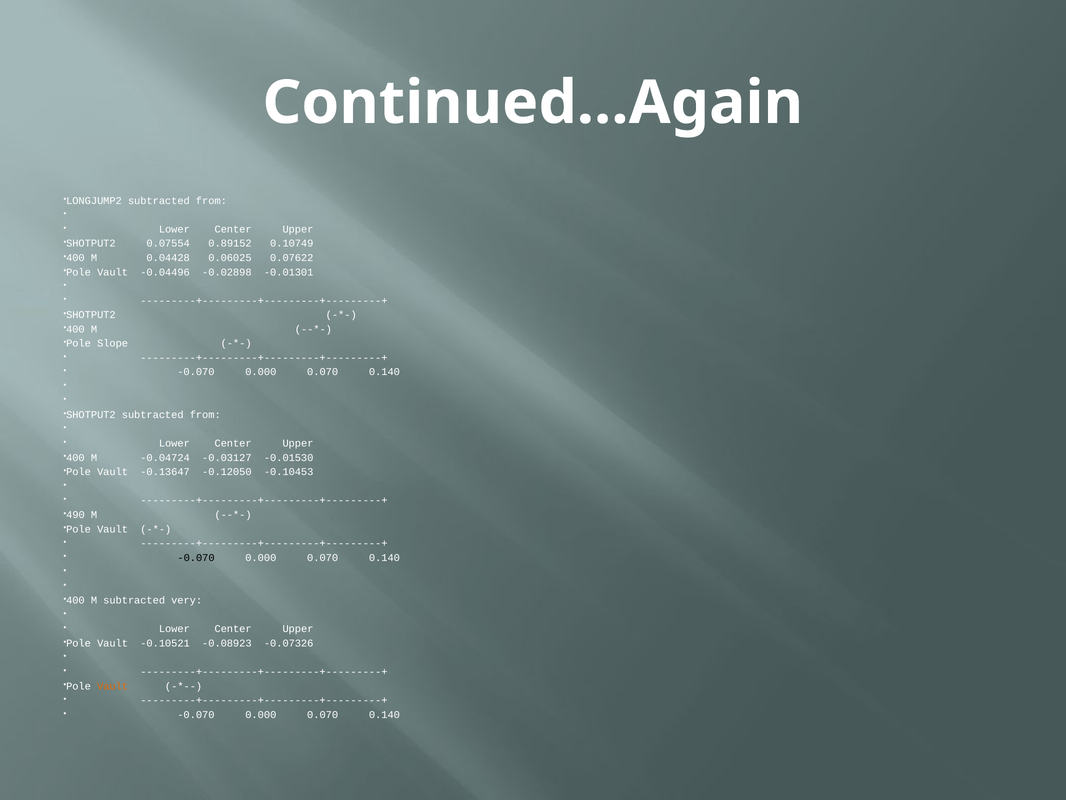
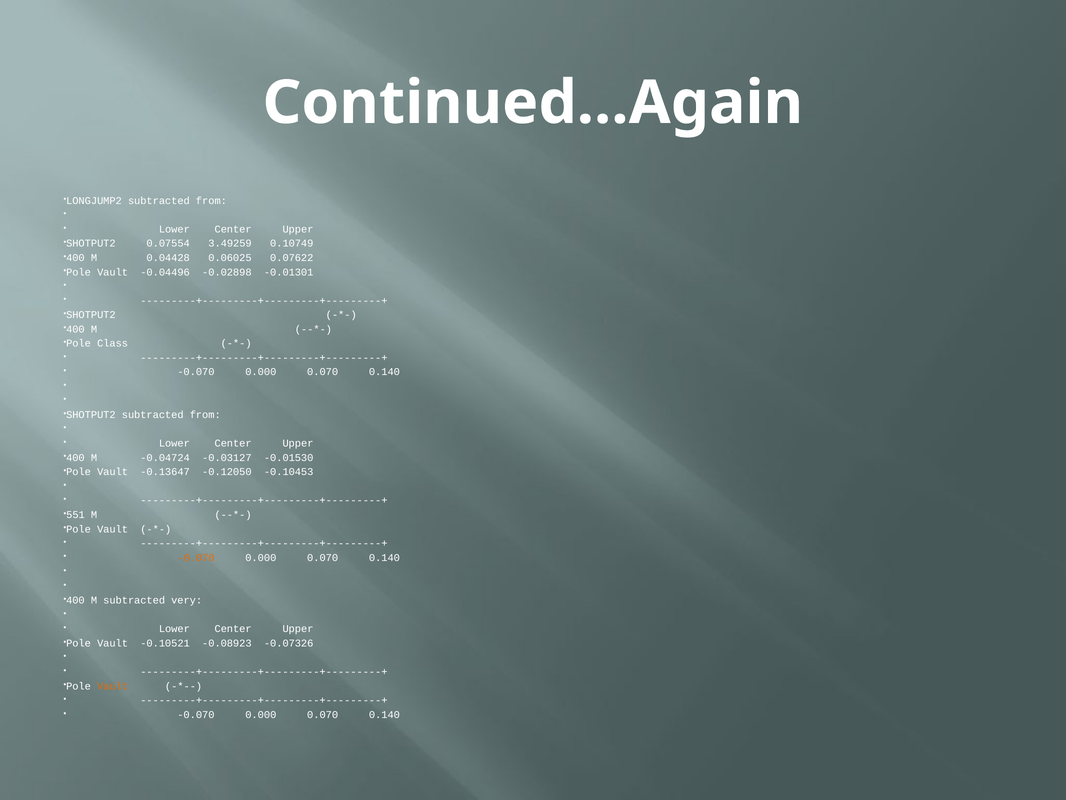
0.89152: 0.89152 -> 3.49259
Slope: Slope -> Class
490: 490 -> 551
-0.070 at (196, 557) colour: black -> orange
